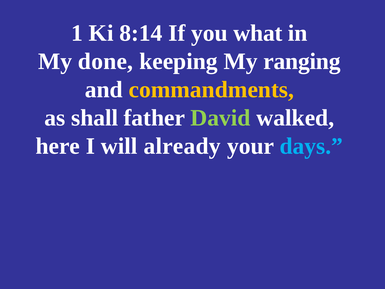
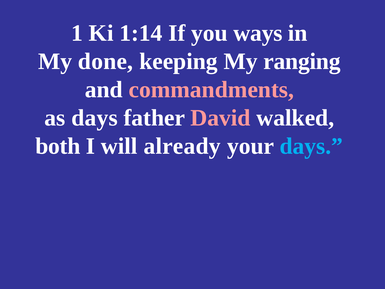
8:14: 8:14 -> 1:14
what: what -> ways
commandments colour: yellow -> pink
as shall: shall -> days
David colour: light green -> pink
here: here -> both
